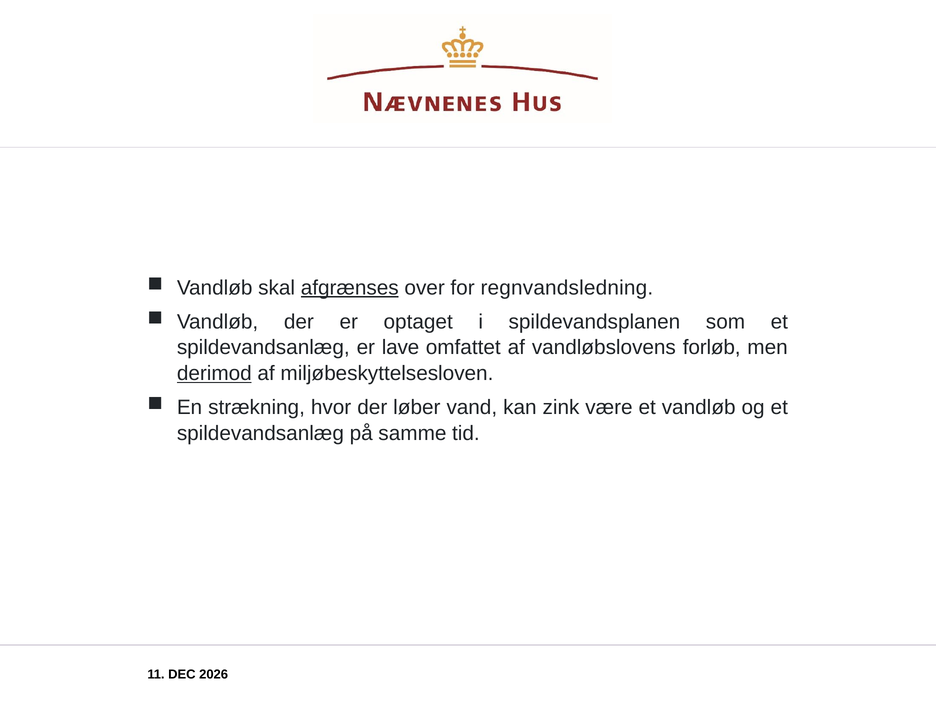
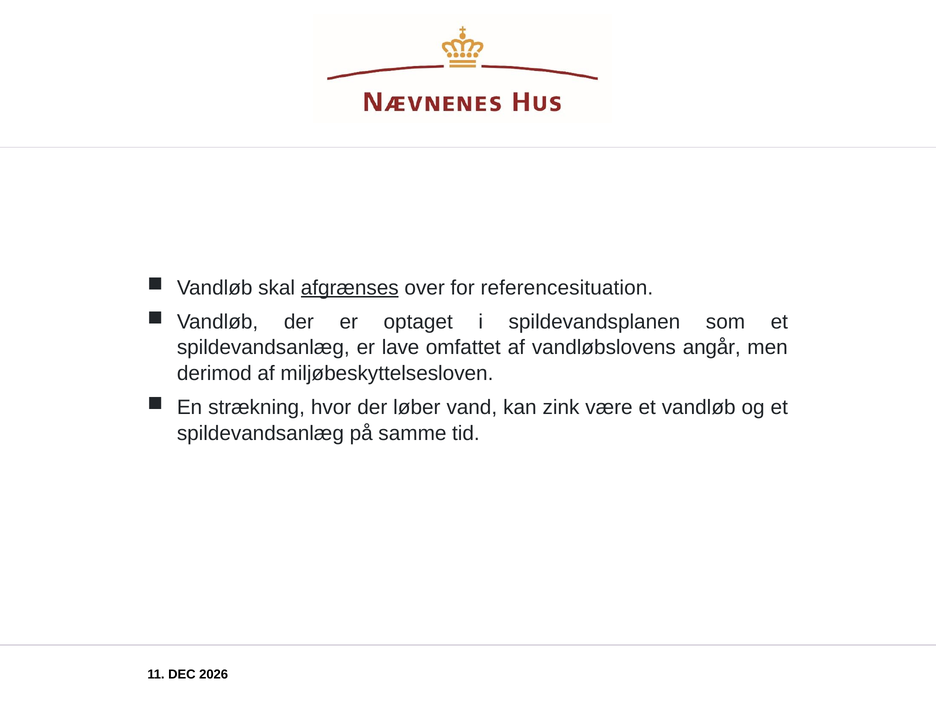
regnvandsledning: regnvandsledning -> referencesituation
forløb: forløb -> angår
derimod underline: present -> none
